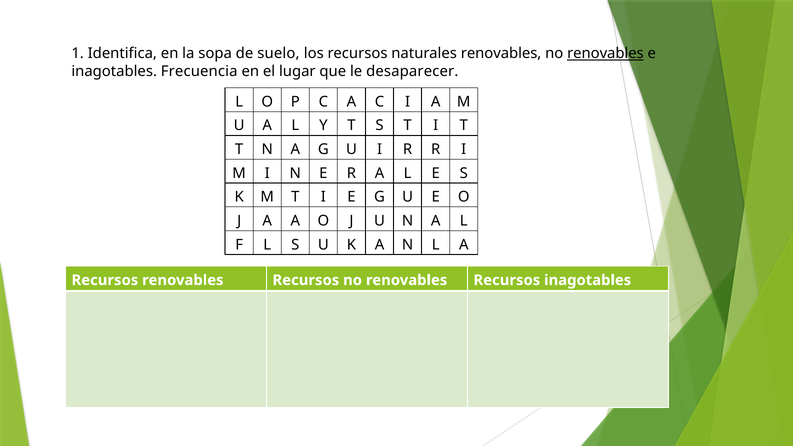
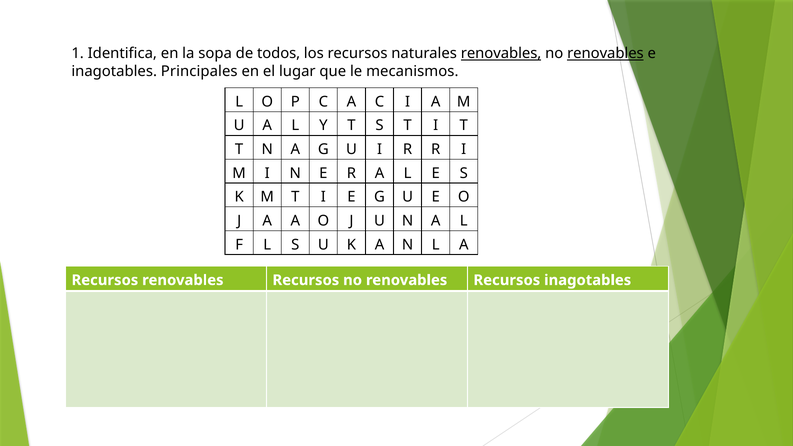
suelo: suelo -> todos
renovables at (501, 53) underline: none -> present
Frecuencia: Frecuencia -> Principales
desaparecer: desaparecer -> mecanismos
